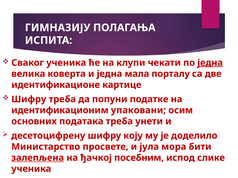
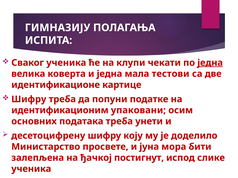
порталу: порталу -> тестови
јула: јула -> јуна
залепљена underline: present -> none
посебним: посебним -> постигнут
